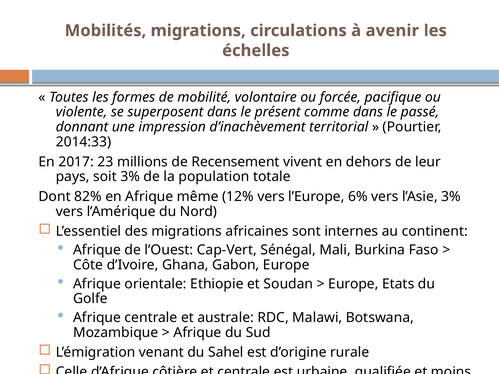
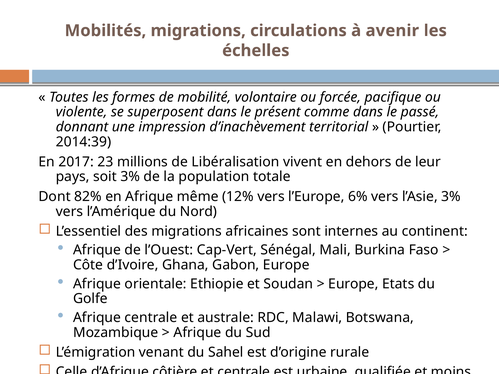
2014:33: 2014:33 -> 2014:39
Recensement: Recensement -> Libéralisation
